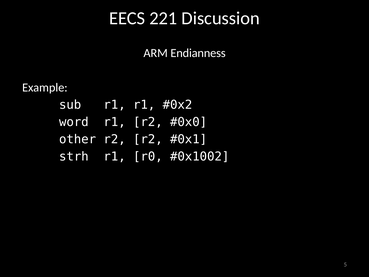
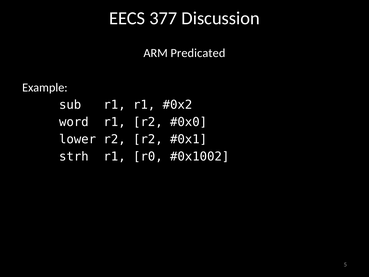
221: 221 -> 377
Endianness: Endianness -> Predicated
other: other -> lower
